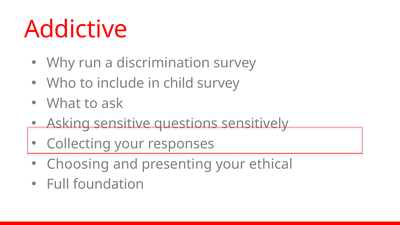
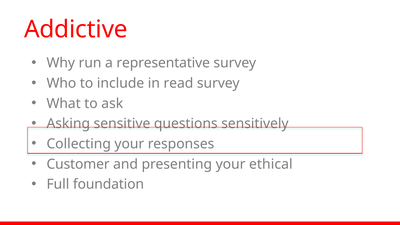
discrimination: discrimination -> representative
child: child -> read
Choosing: Choosing -> Customer
